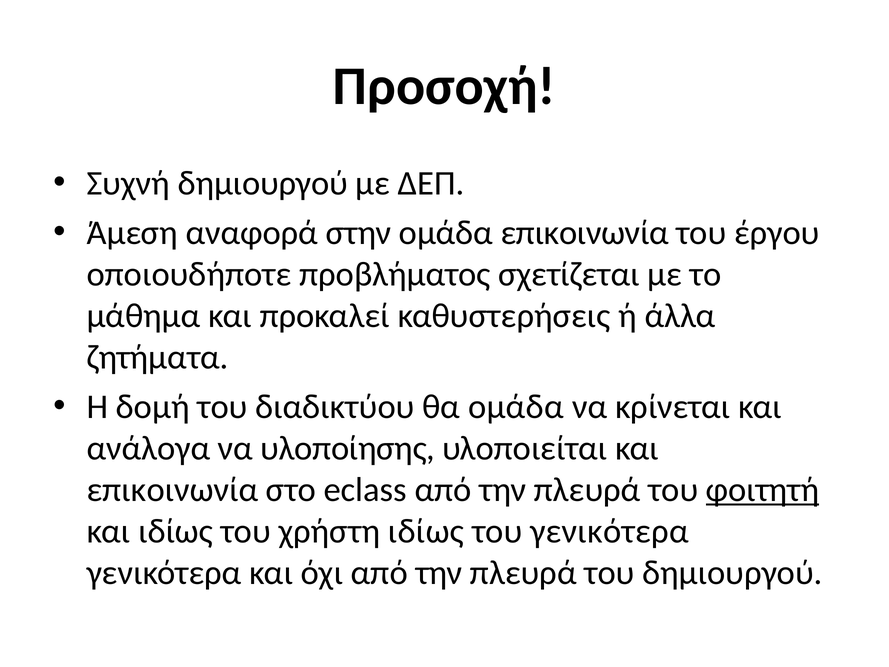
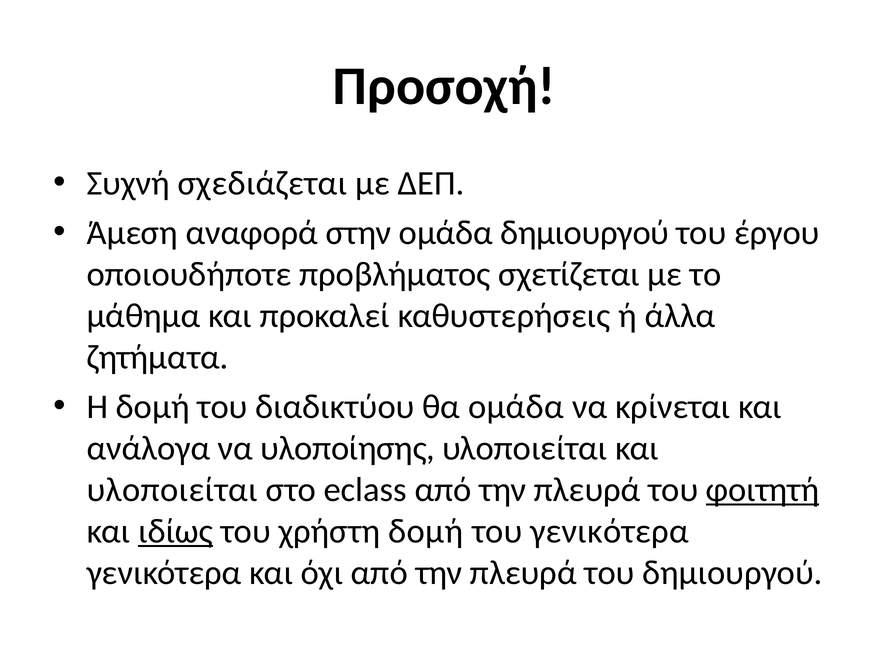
Συχνή δημιουργού: δημιουργού -> σχεδιάζεται
ομάδα επικοινωνία: επικοινωνία -> δημιουργού
επικοινωνία at (172, 490): επικοινωνία -> υλοποιείται
ιδίως at (176, 531) underline: none -> present
χρήστη ιδίως: ιδίως -> δομή
